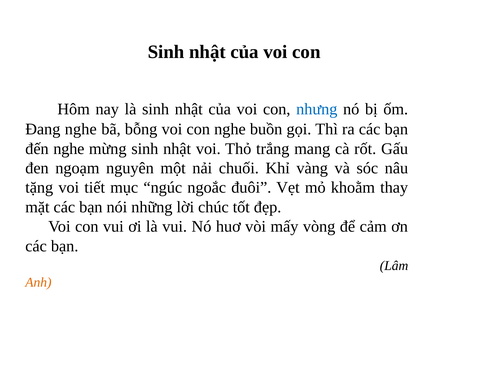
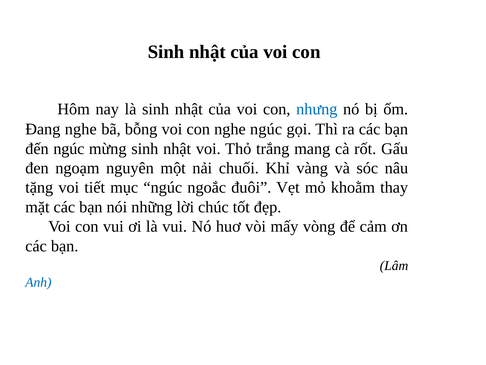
nghe buồn: buồn -> ngúc
đến nghe: nghe -> ngúc
Anh colour: orange -> blue
